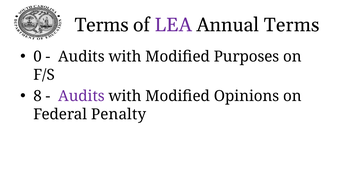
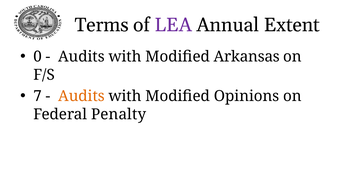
Annual Terms: Terms -> Extent
Purposes: Purposes -> Arkansas
8: 8 -> 7
Audits at (81, 96) colour: purple -> orange
